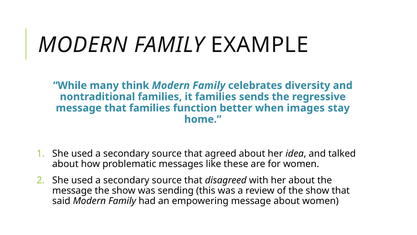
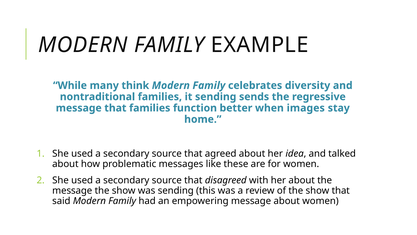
it families: families -> sending
